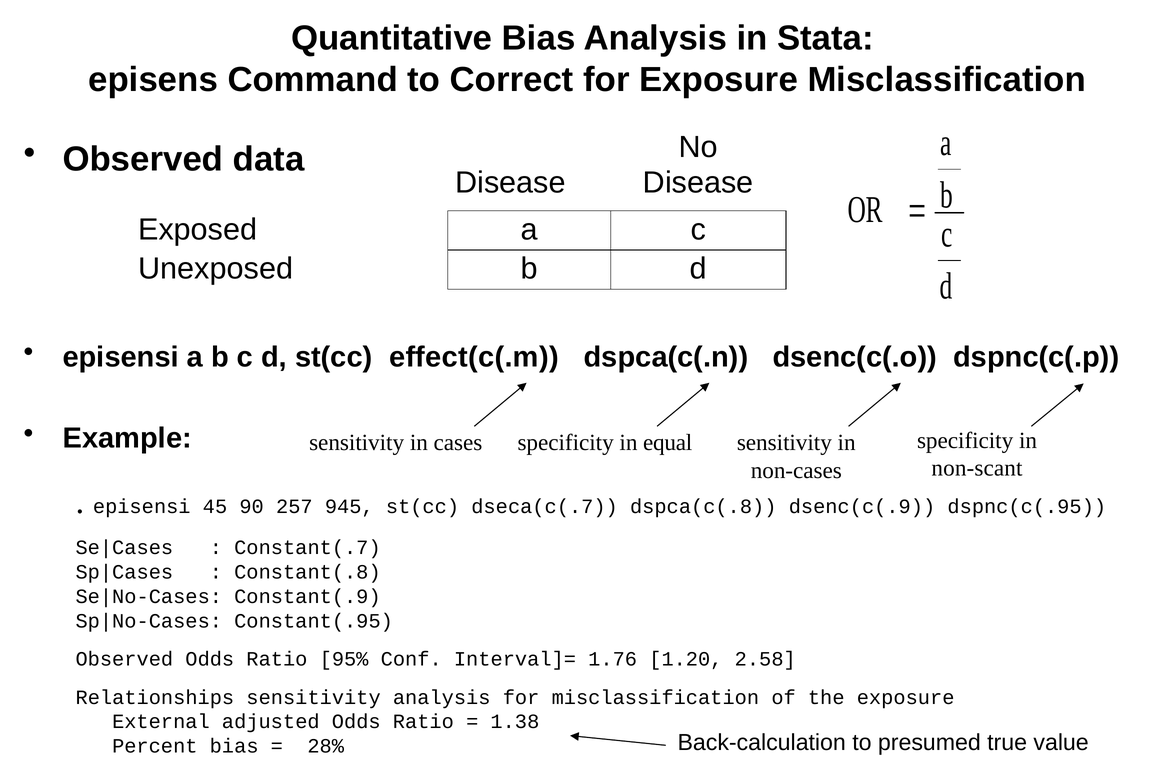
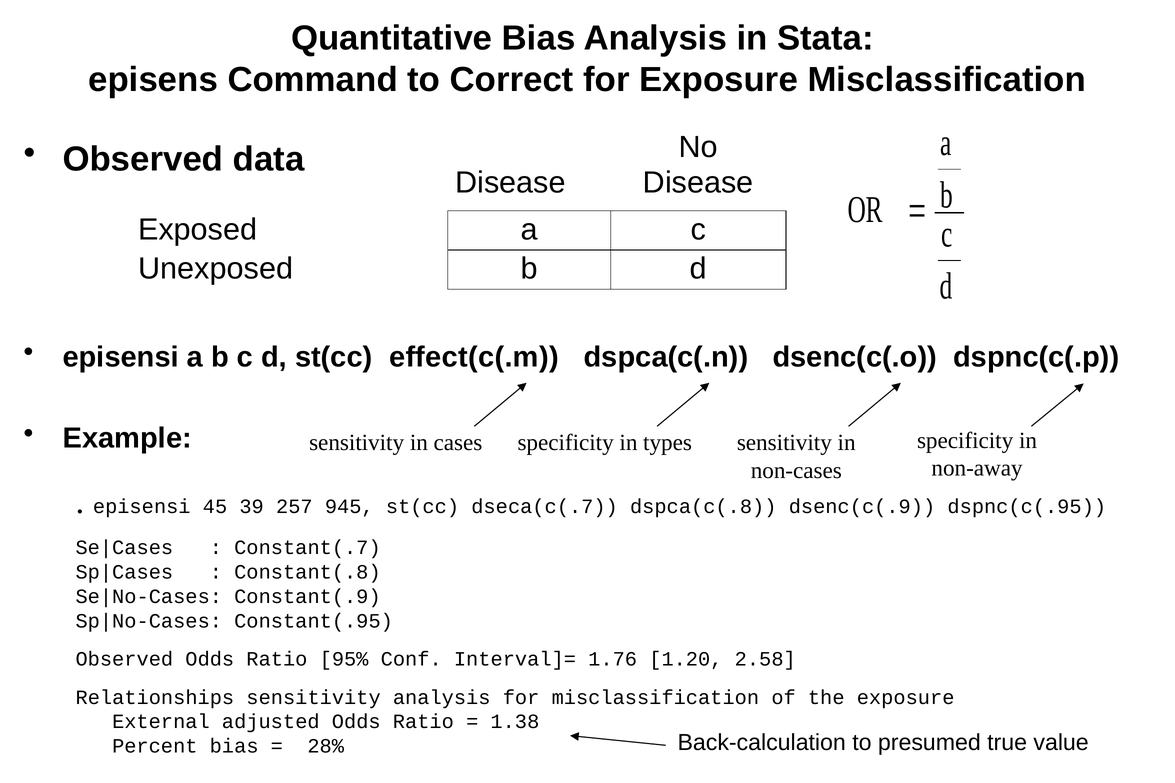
equal: equal -> types
non-scant: non-scant -> non-away
90: 90 -> 39
